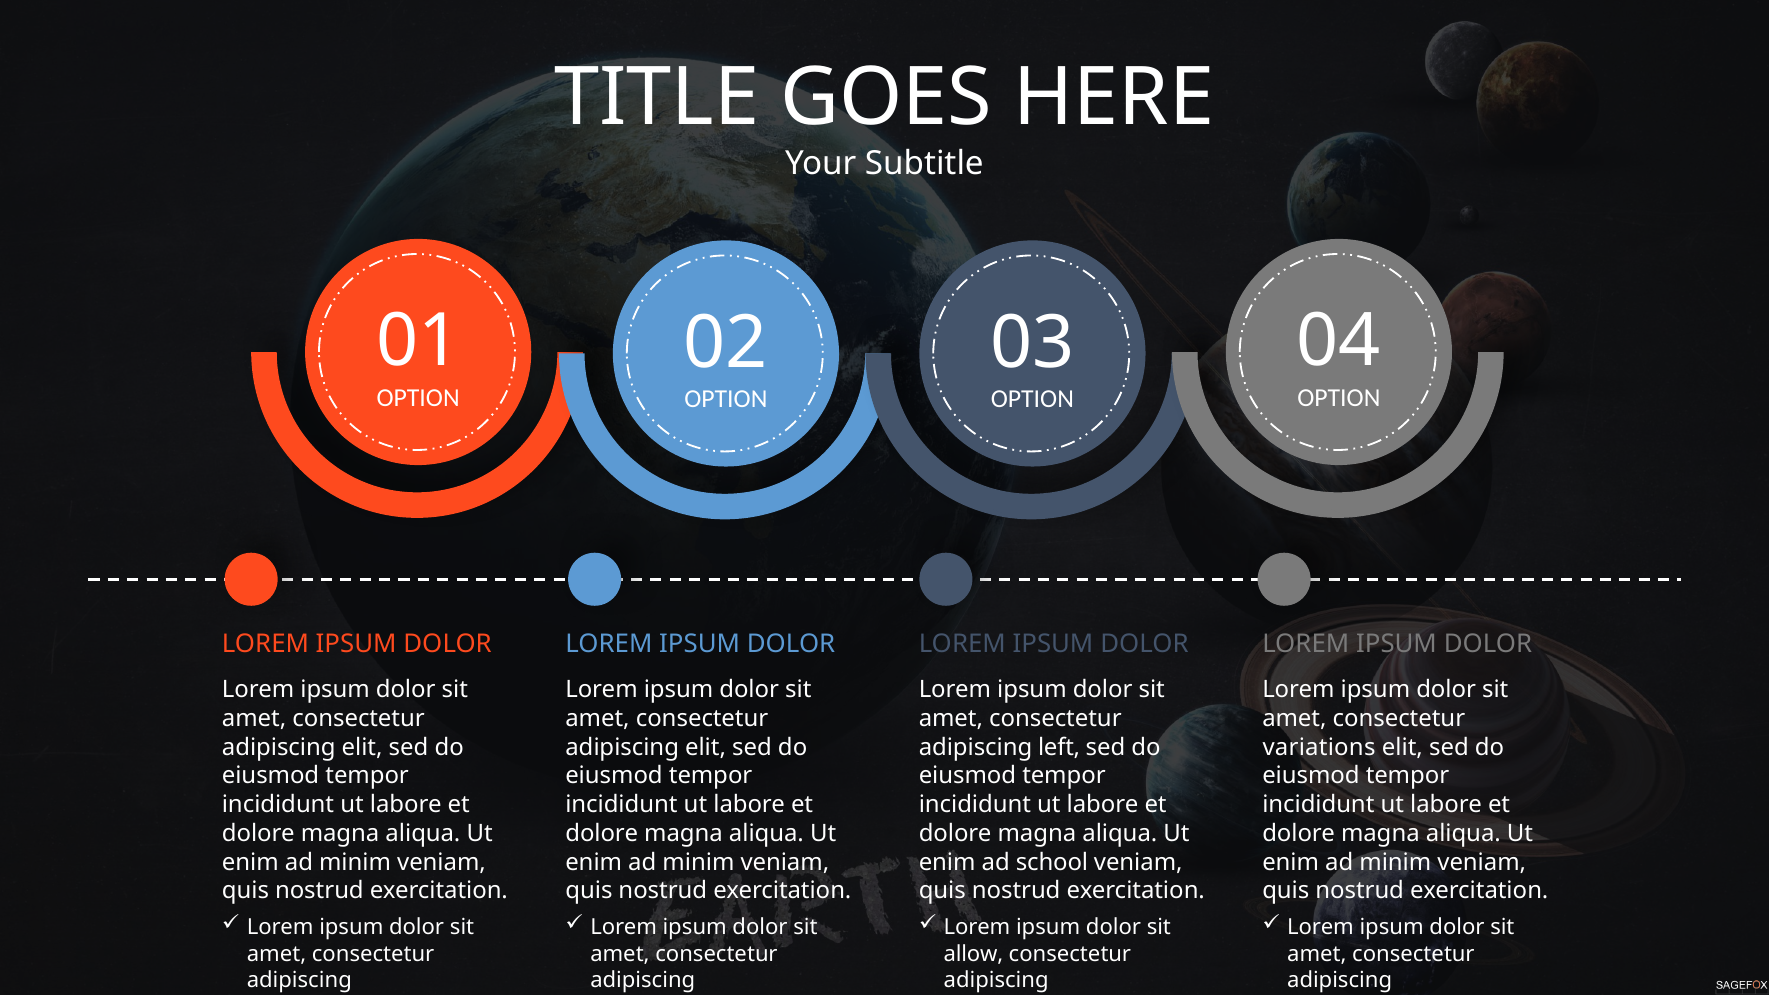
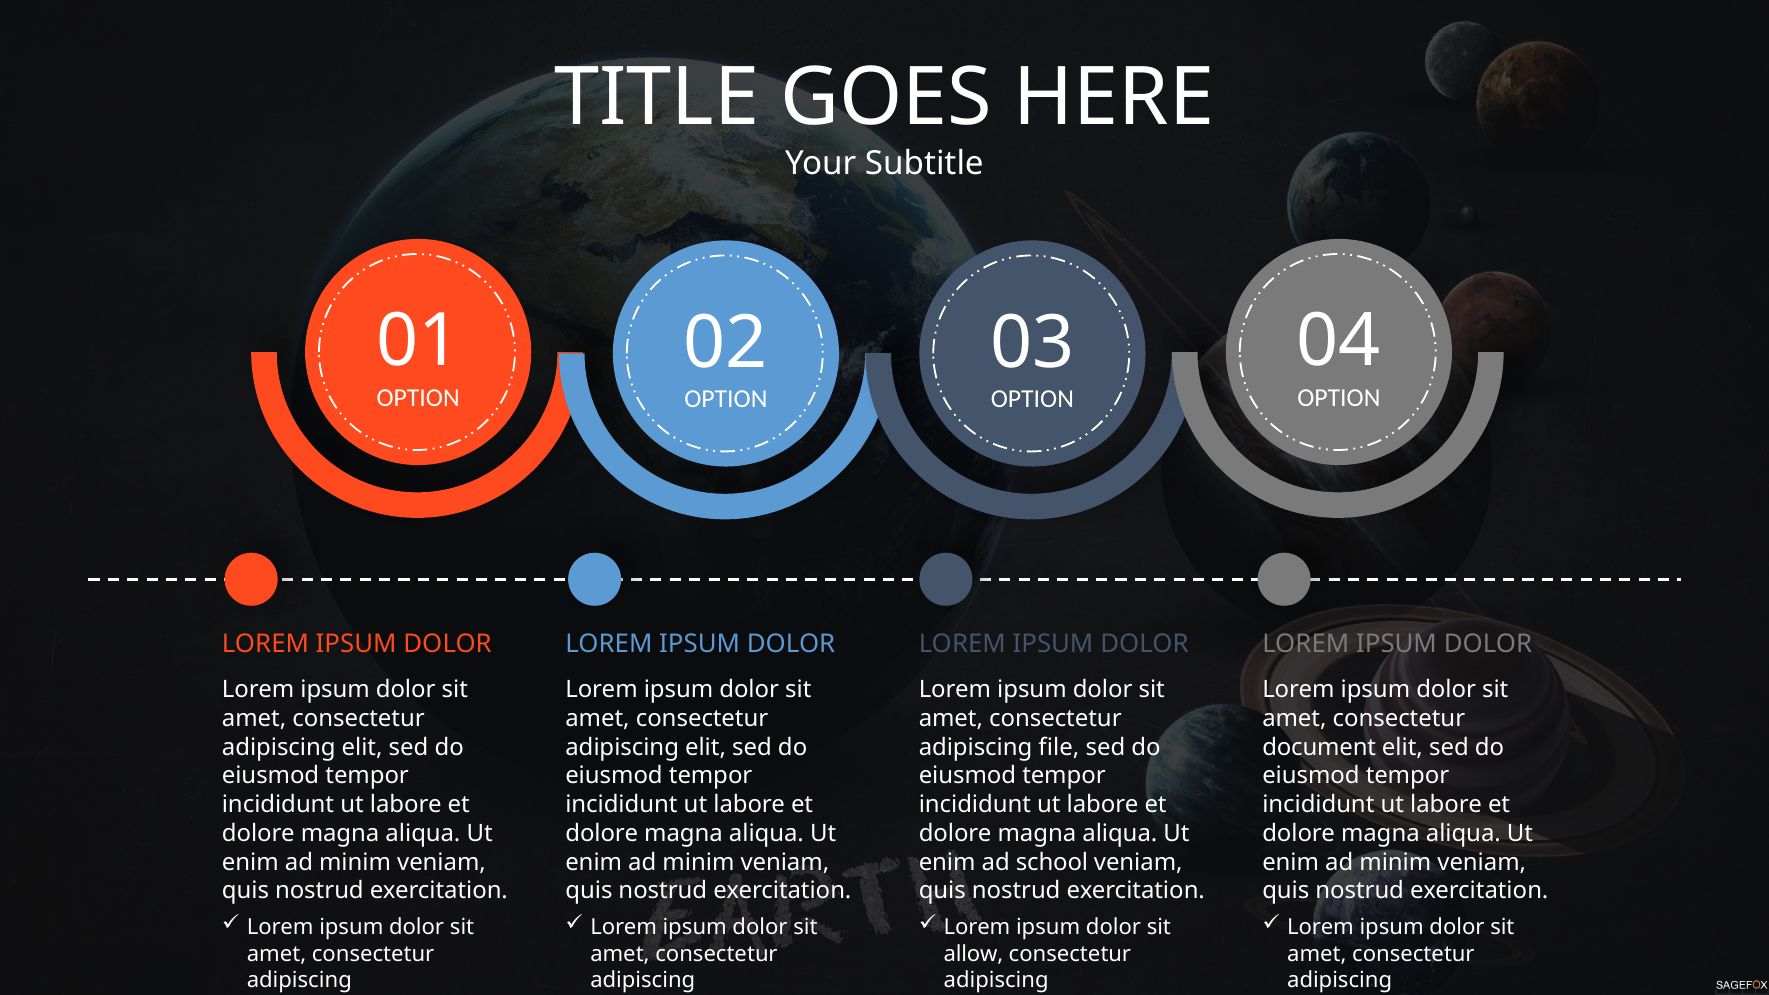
left: left -> file
variations: variations -> document
